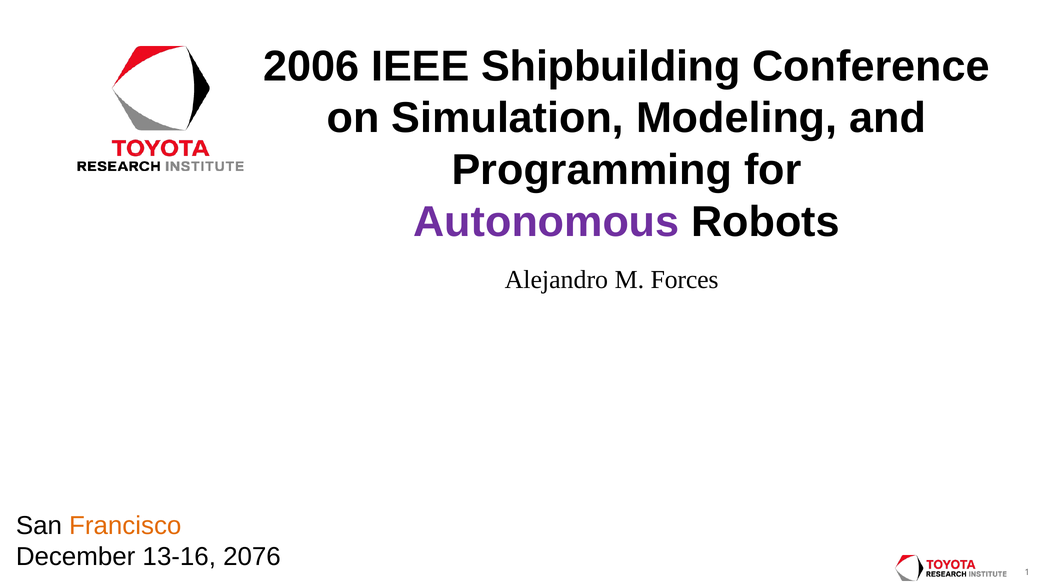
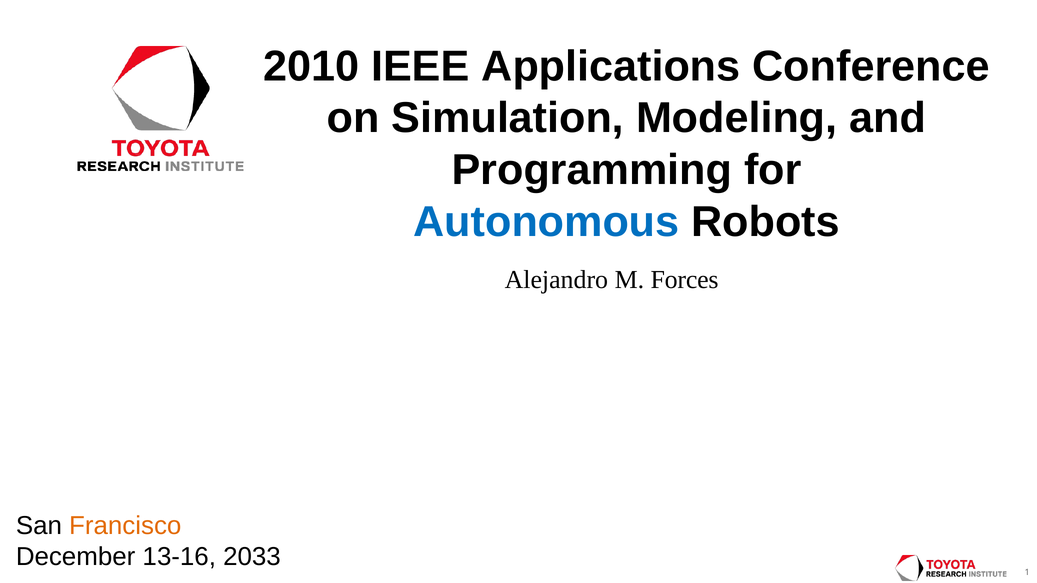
2006: 2006 -> 2010
Shipbuilding: Shipbuilding -> Applications
Autonomous colour: purple -> blue
2076: 2076 -> 2033
